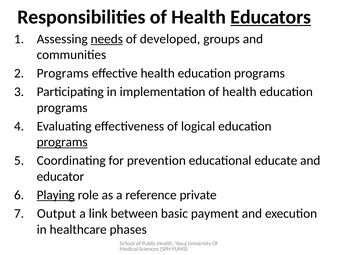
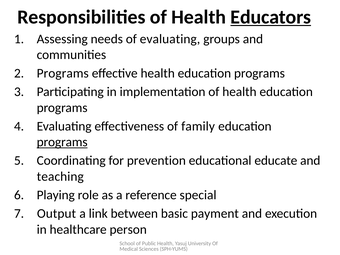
needs underline: present -> none
of developed: developed -> evaluating
logical: logical -> family
educator: educator -> teaching
Playing underline: present -> none
private: private -> special
phases: phases -> person
